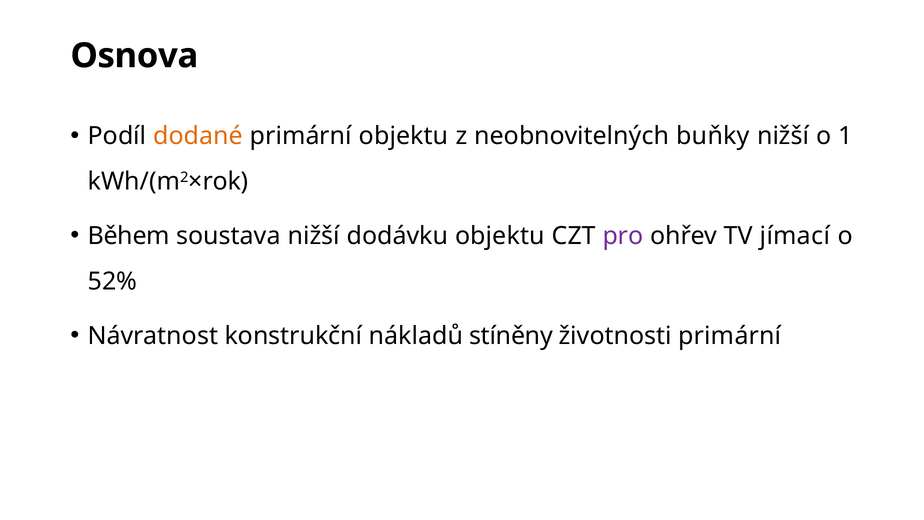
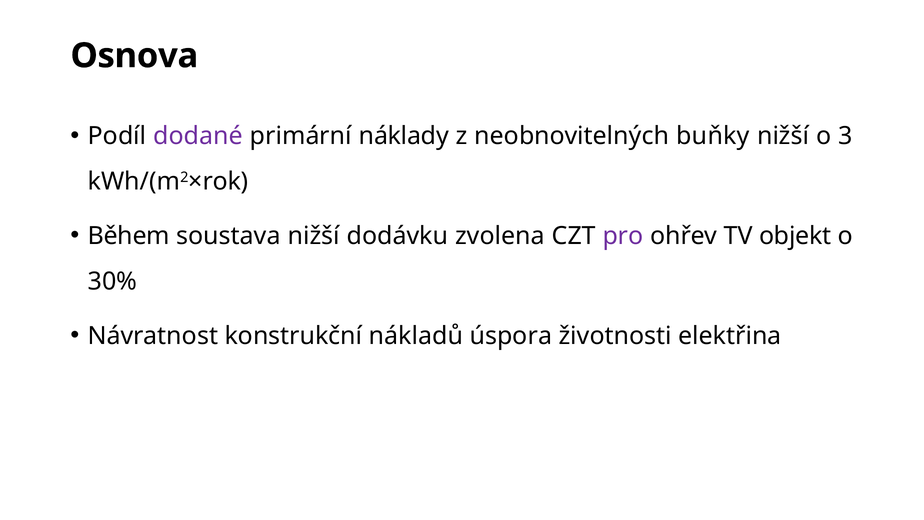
dodané colour: orange -> purple
primární objektu: objektu -> náklady
1: 1 -> 3
dodávku objektu: objektu -> zvolena
jímací: jímací -> objekt
52%: 52% -> 30%
stíněny: stíněny -> úspora
životnosti primární: primární -> elektřina
